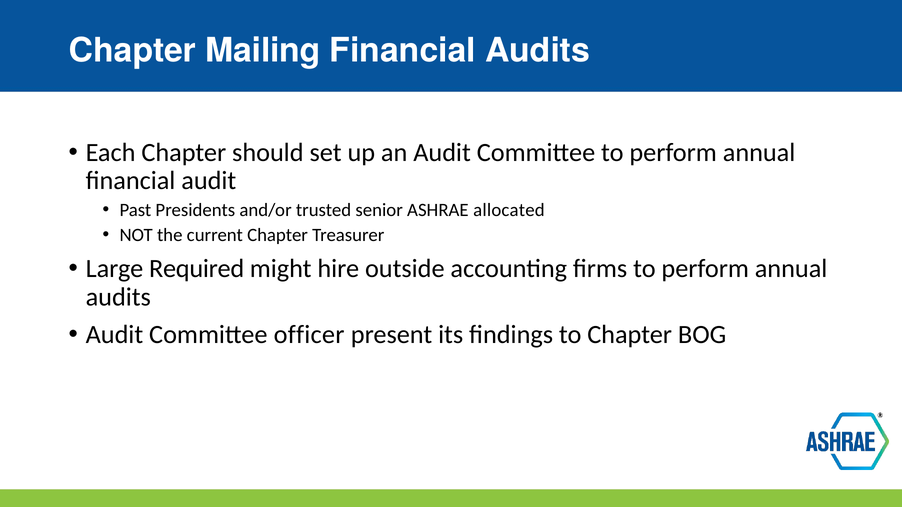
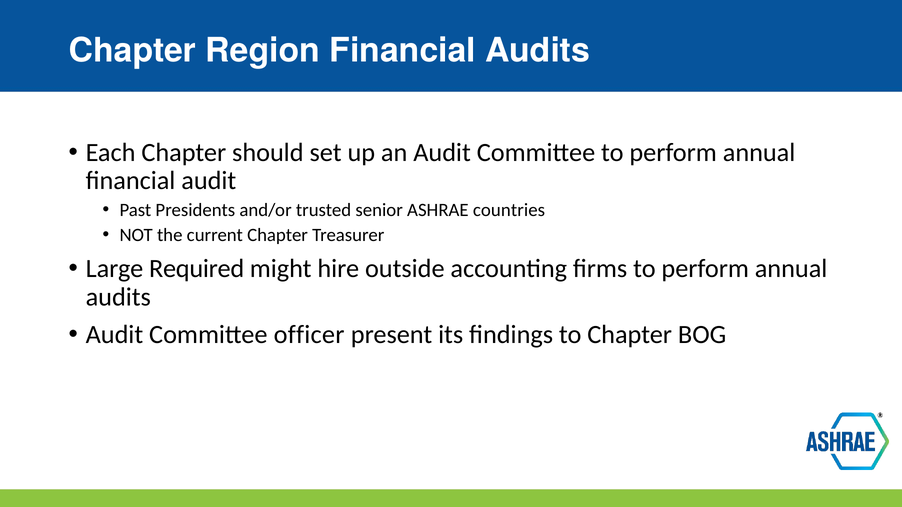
Mailing: Mailing -> Region
allocated: allocated -> countries
